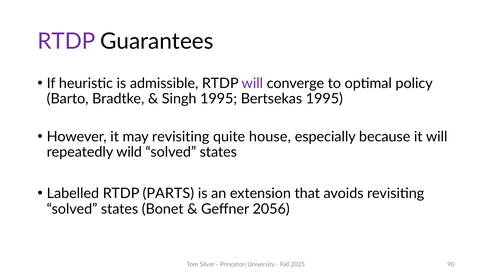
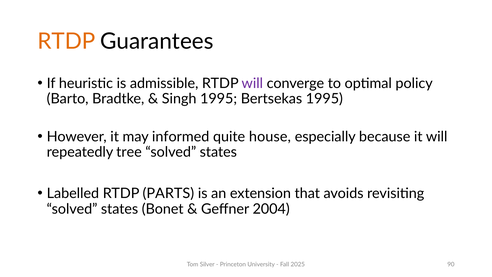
RTDP at (66, 41) colour: purple -> orange
may revisiting: revisiting -> informed
wild: wild -> tree
2056: 2056 -> 2004
